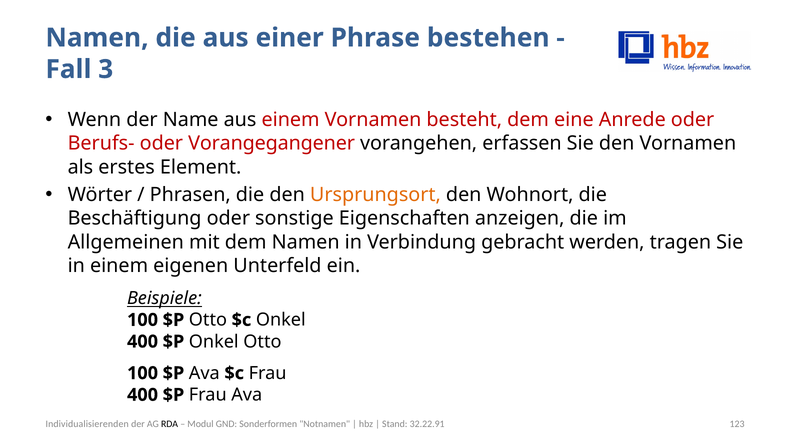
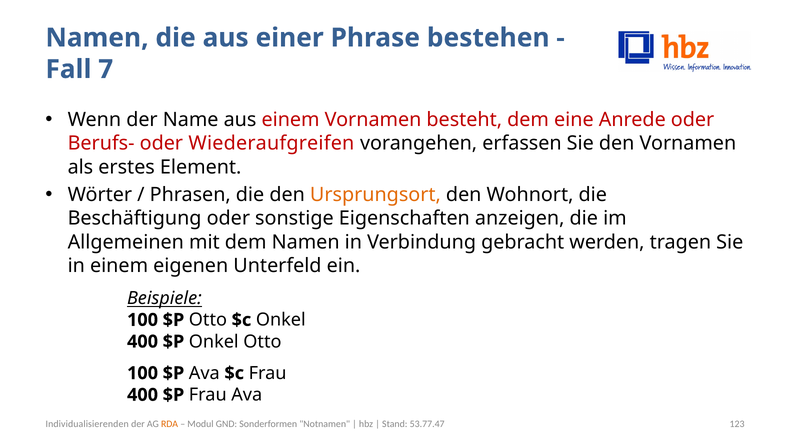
3: 3 -> 7
Vorangegangener: Vorangegangener -> Wiederaufgreifen
RDA colour: black -> orange
32.22.91: 32.22.91 -> 53.77.47
